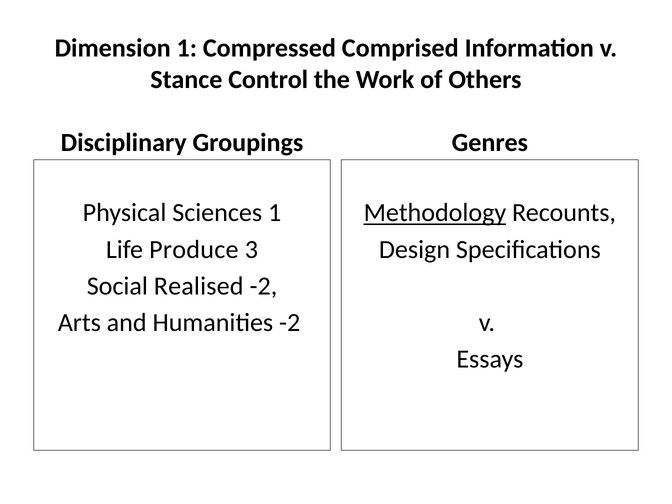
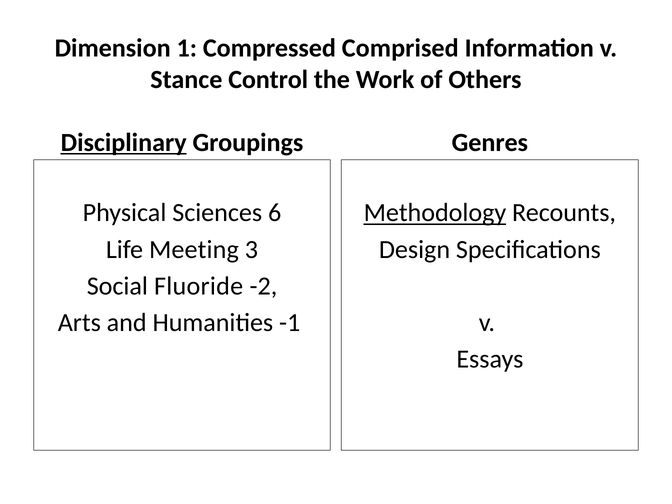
Disciplinary underline: none -> present
Sciences 1: 1 -> 6
Produce: Produce -> Meeting
Realised: Realised -> Fluoride
Humanities -2: -2 -> -1
